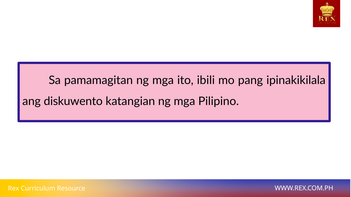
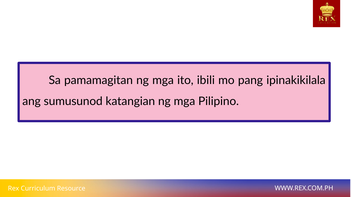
diskuwento: diskuwento -> sumusunod
